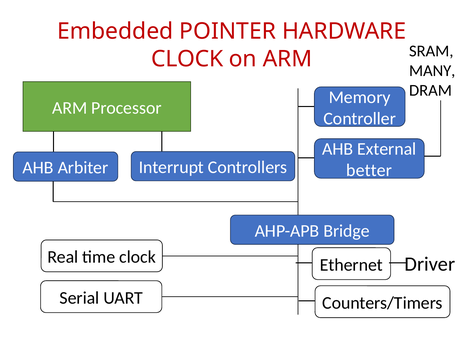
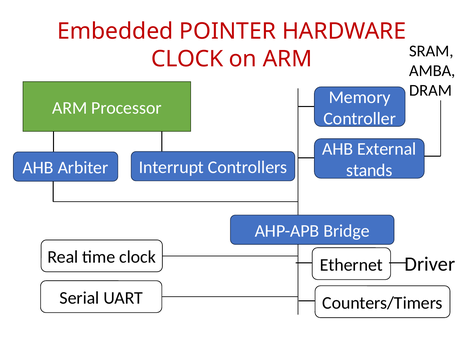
MANY: MANY -> AMBA
better: better -> stands
